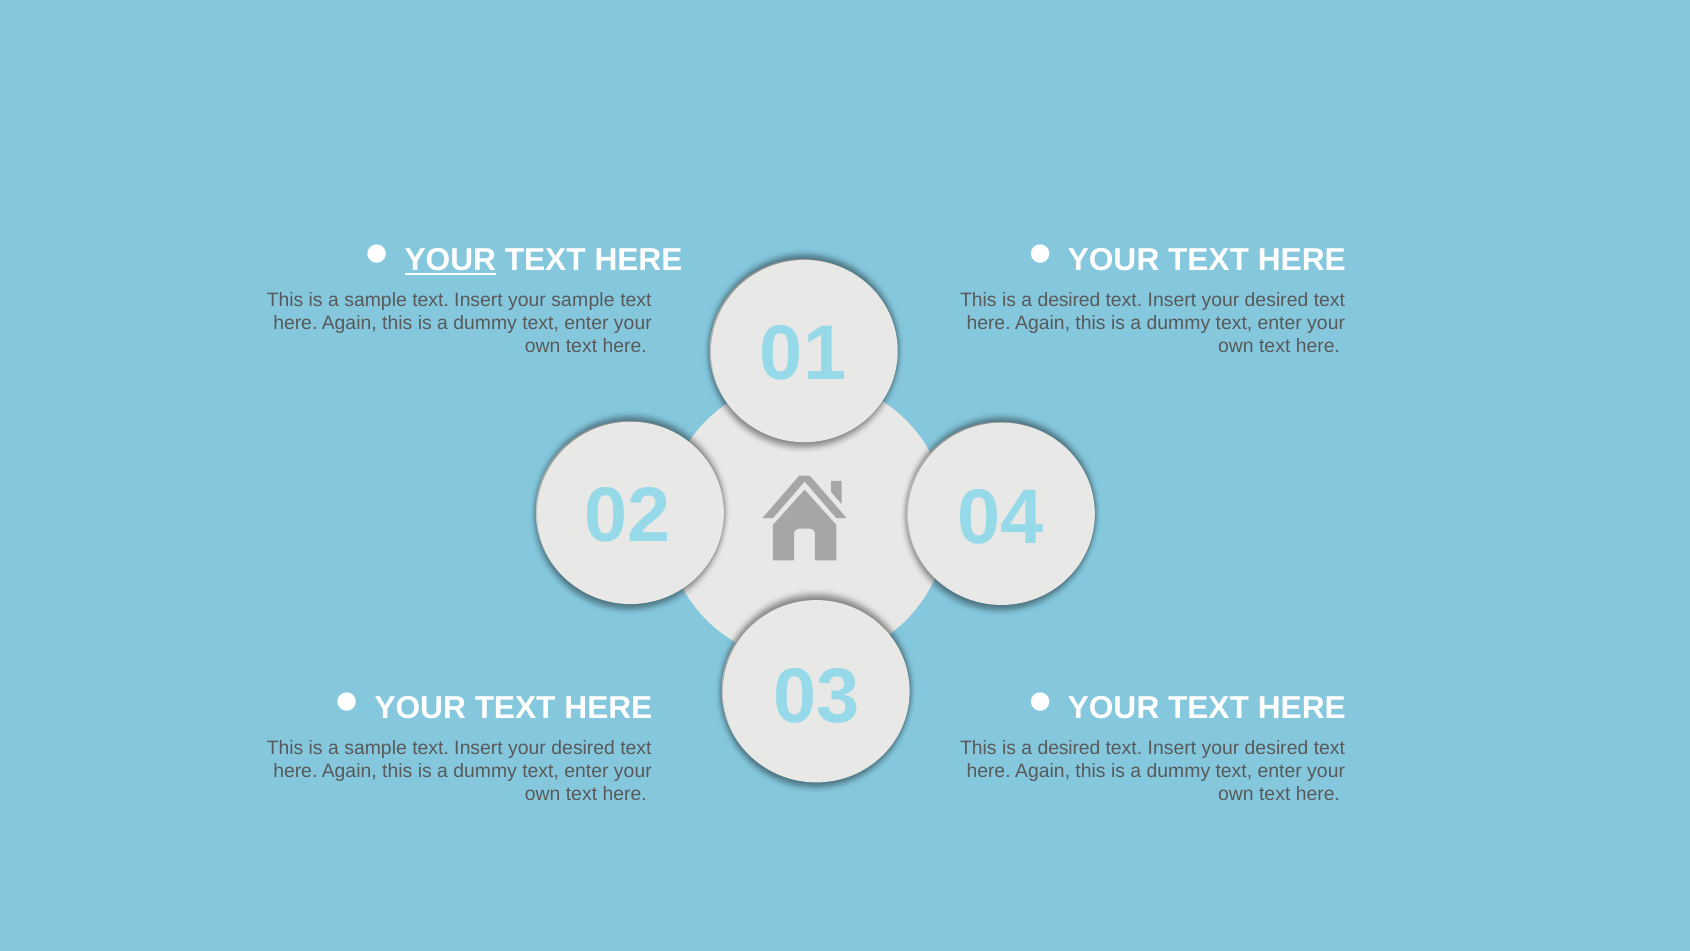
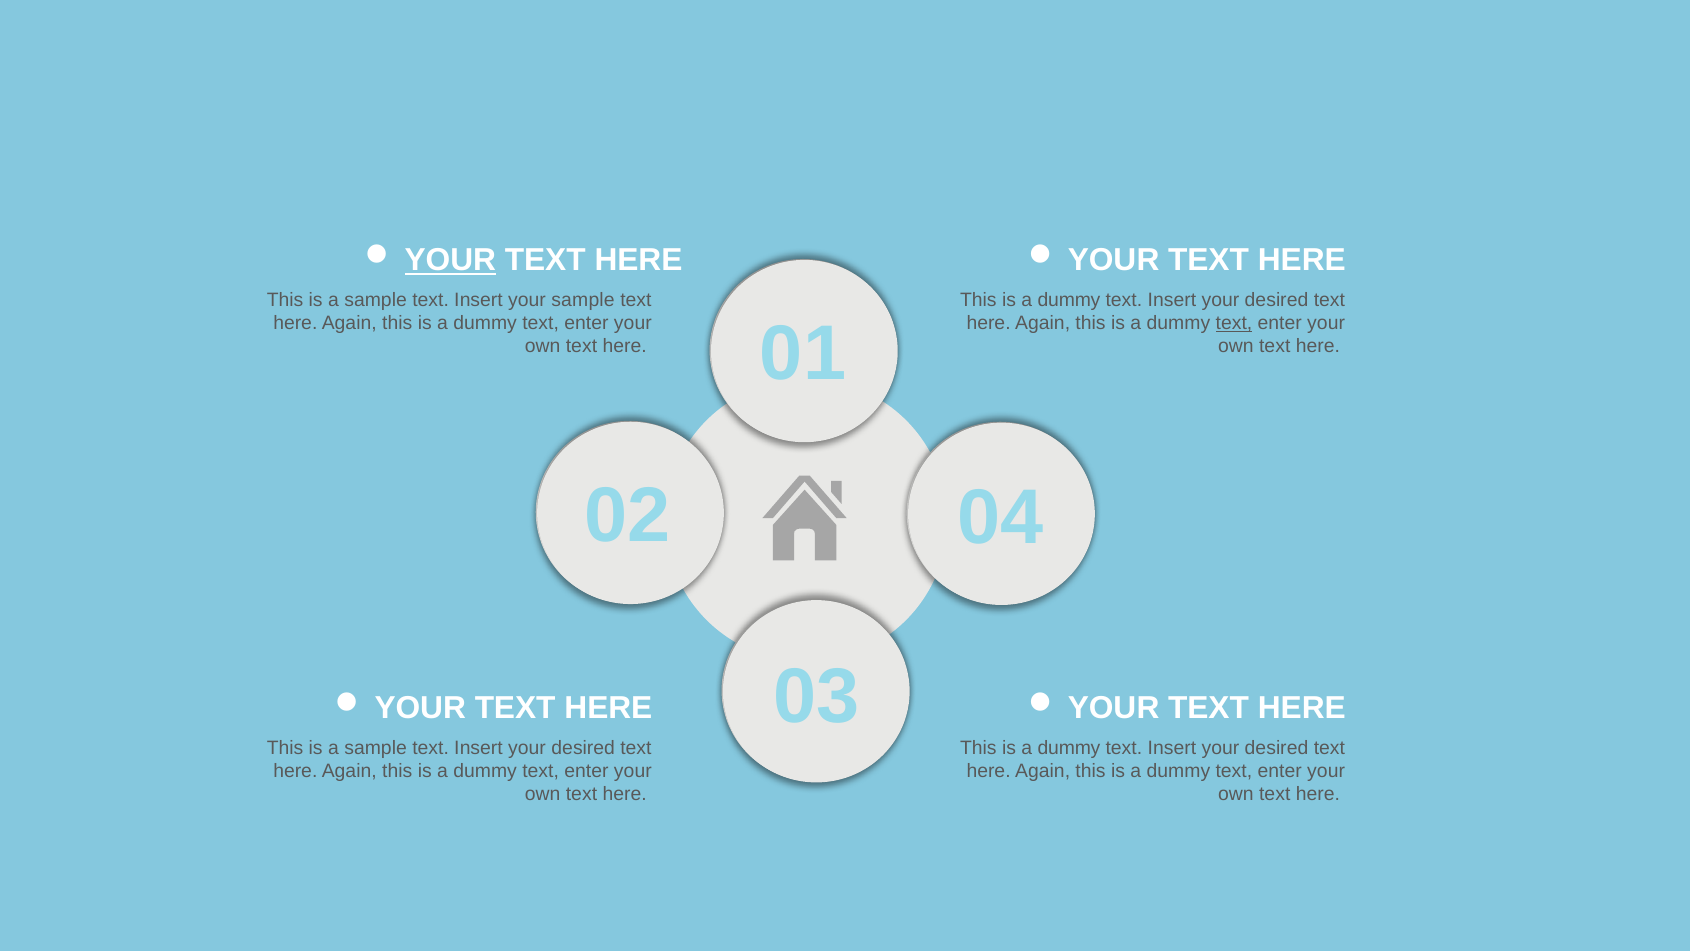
desired at (1069, 300): desired -> dummy
text at (1234, 323) underline: none -> present
desired at (1069, 748): desired -> dummy
